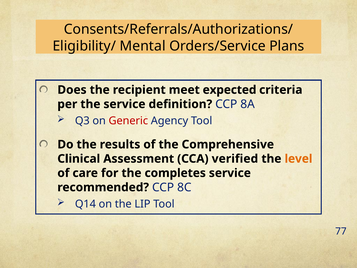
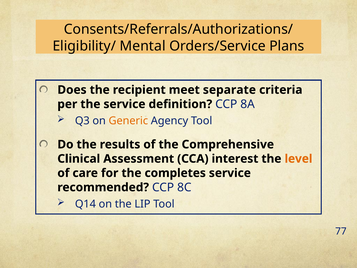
expected: expected -> separate
Generic colour: red -> orange
verified: verified -> interest
